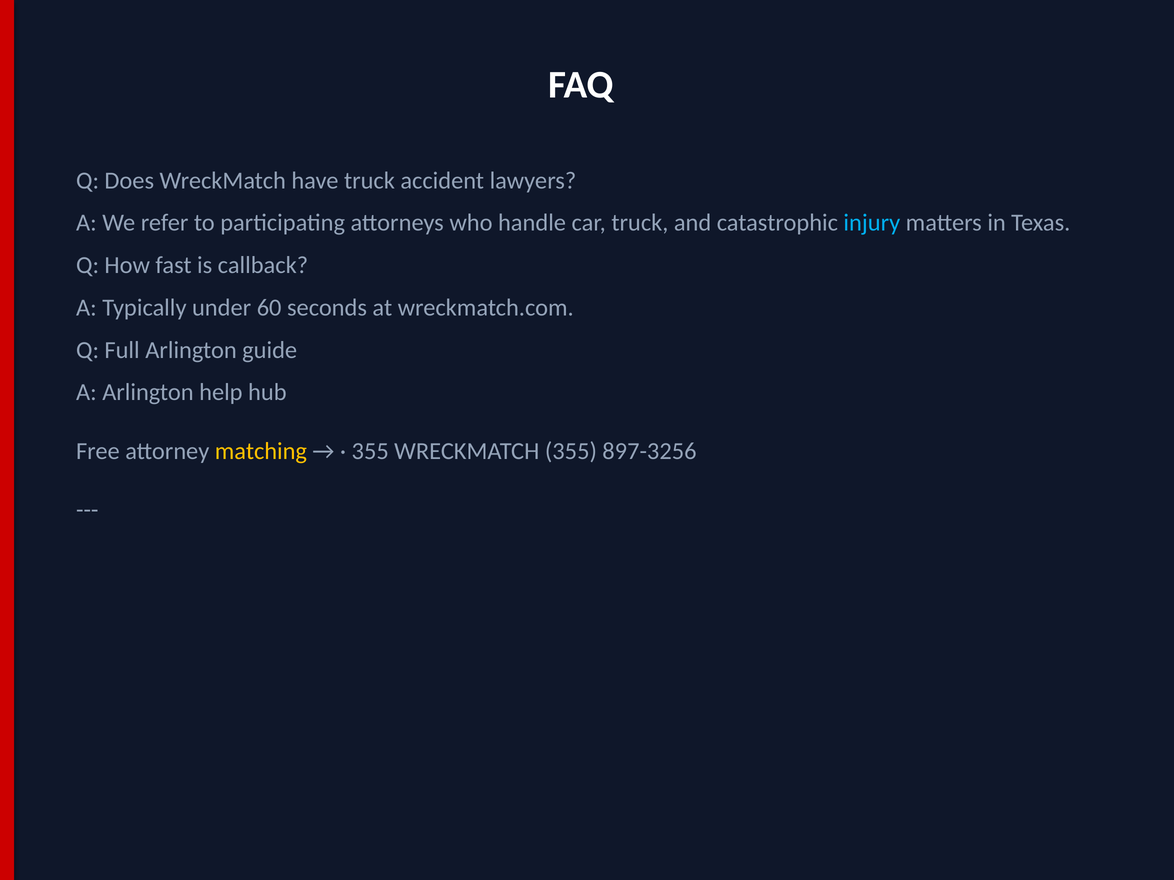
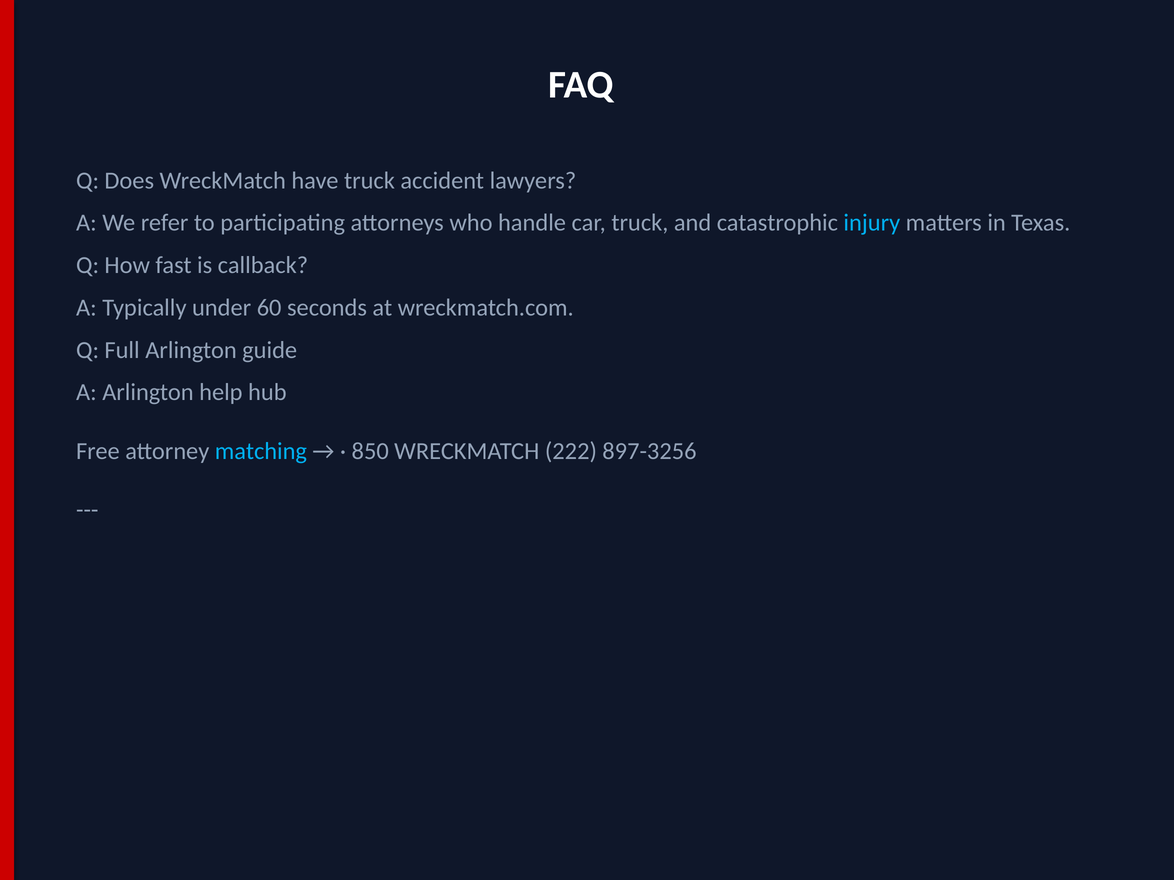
matching colour: yellow -> light blue
355 at (370, 451): 355 -> 850
WRECKMATCH 355: 355 -> 222
